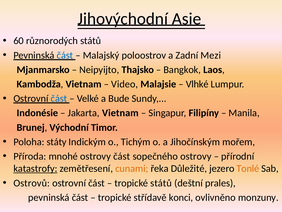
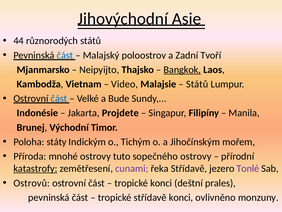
60: 60 -> 44
Mezi: Mezi -> Tvoří
Bangkok underline: none -> present
Vlhké at (197, 84): Vlhké -> Států
Jakarta Vietnam: Vietnam -> Projdete
ostrovy část: část -> tuto
cunami colour: orange -> purple
řeka Důležité: Důležité -> Střídavě
Tonlé colour: orange -> purple
tropické států: států -> konci
